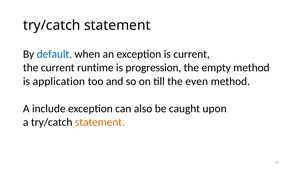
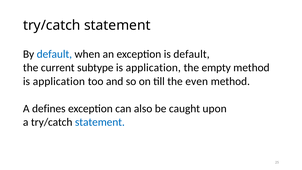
is current: current -> default
runtime: runtime -> subtype
progression at (153, 68): progression -> application
include: include -> defines
statement at (100, 122) colour: orange -> blue
